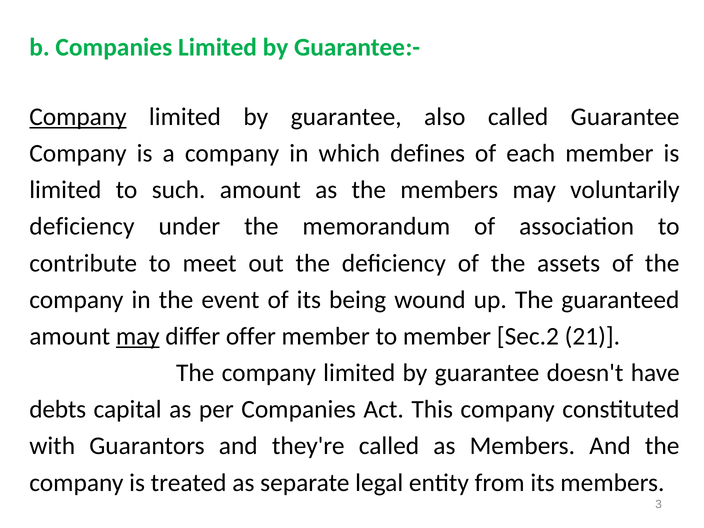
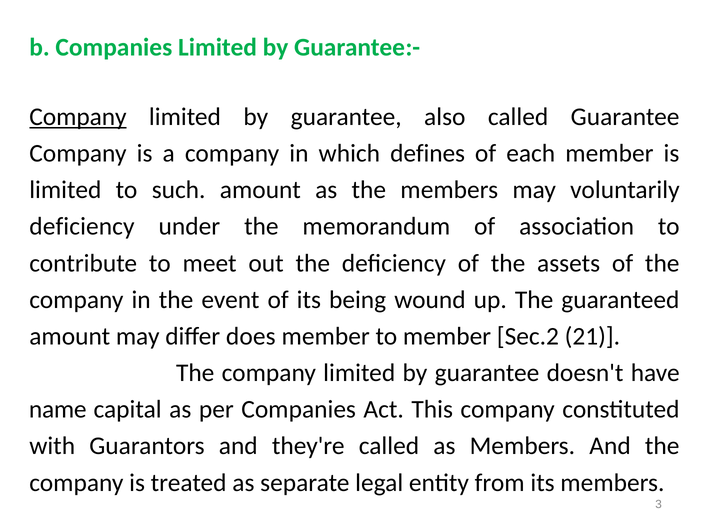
may at (138, 336) underline: present -> none
offer: offer -> does
debts: debts -> name
